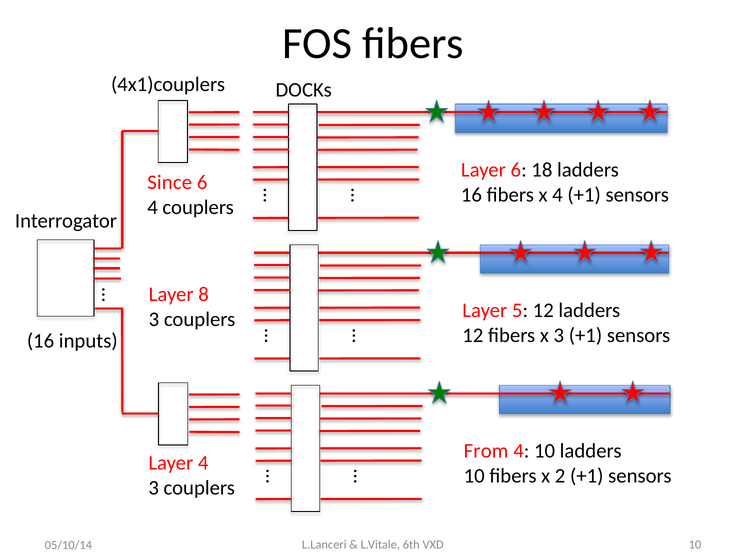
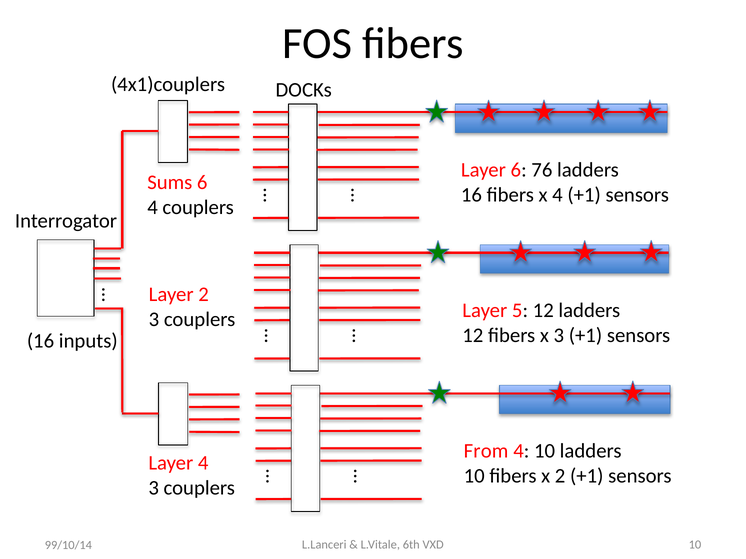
18: 18 -> 76
Since: Since -> Sums
Layer 8: 8 -> 2
05/10/14: 05/10/14 -> 99/10/14
